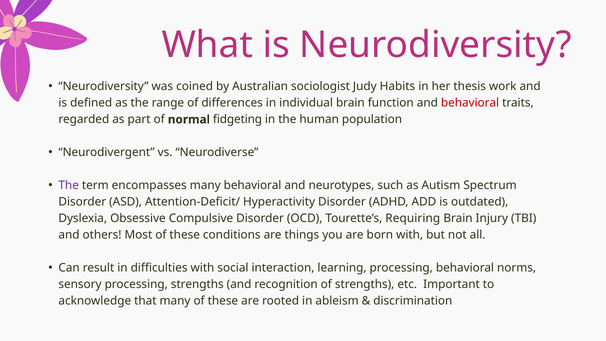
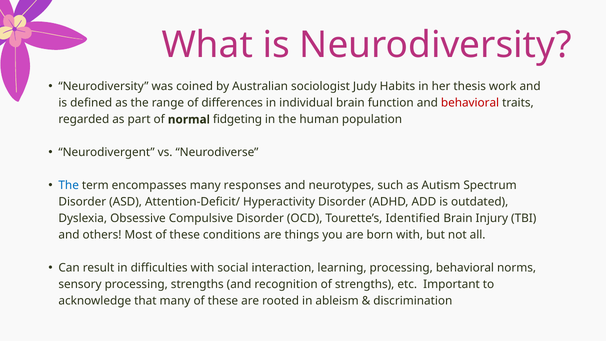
The at (69, 185) colour: purple -> blue
many behavioral: behavioral -> responses
Requiring: Requiring -> Identified
